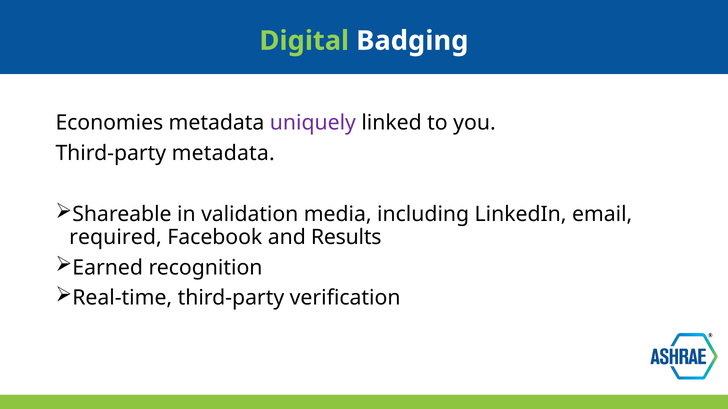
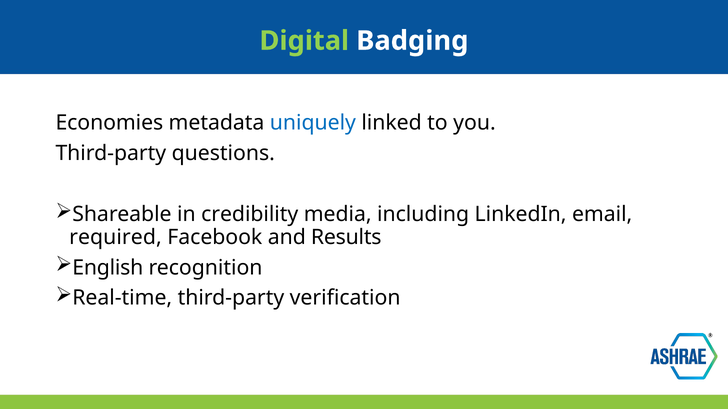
uniquely colour: purple -> blue
Third-party metadata: metadata -> questions
validation: validation -> credibility
Earned: Earned -> English
